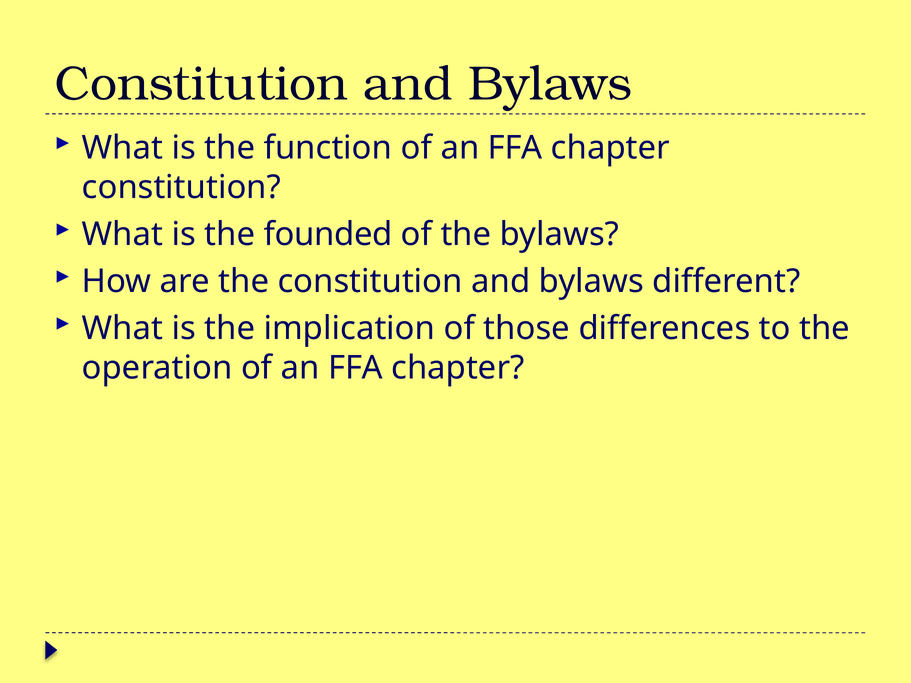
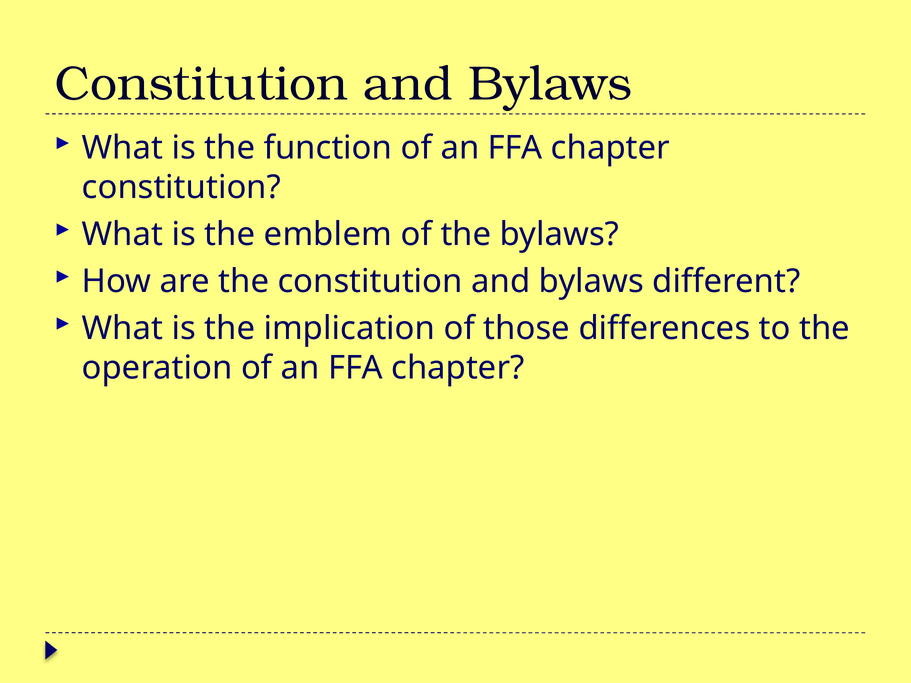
founded: founded -> emblem
